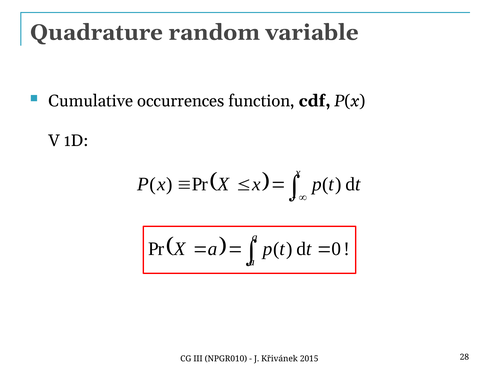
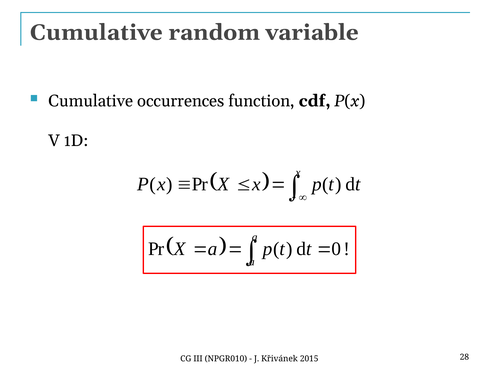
Quadrature at (96, 33): Quadrature -> Cumulative
